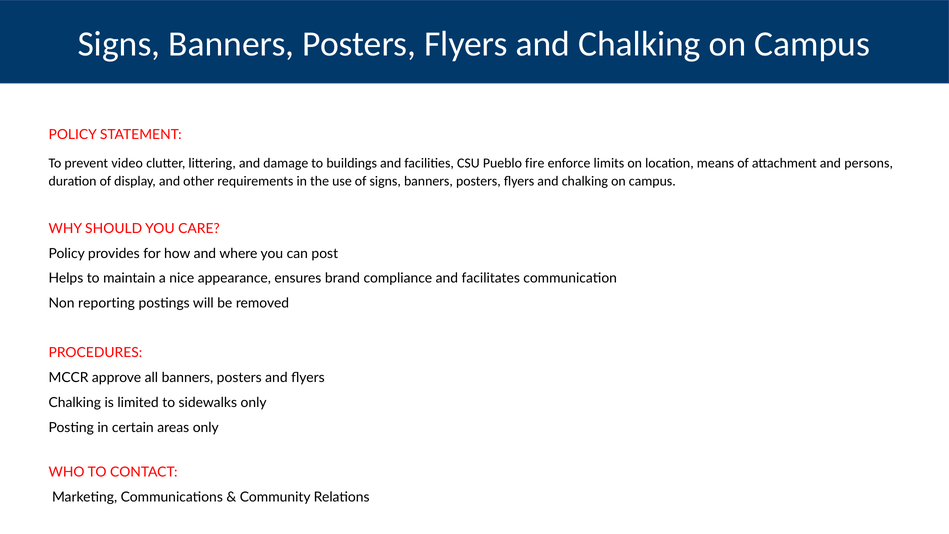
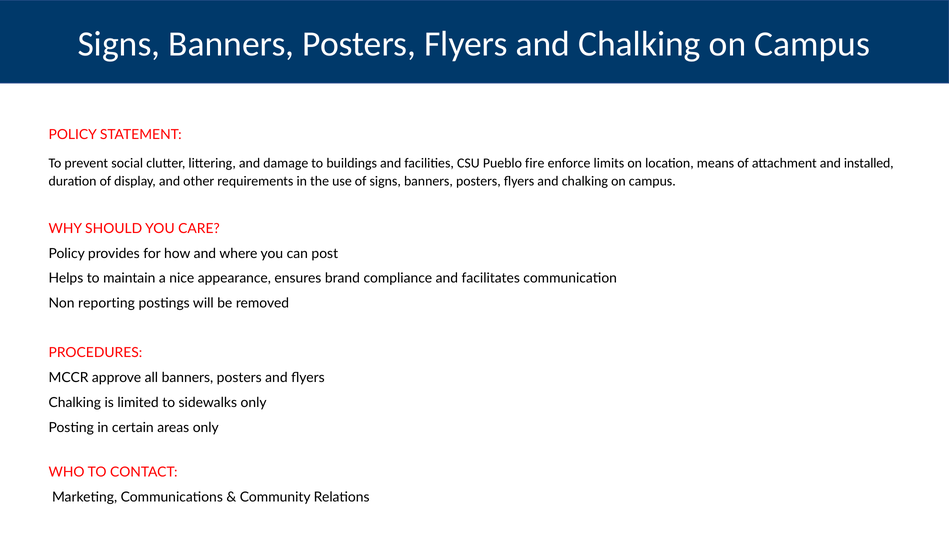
video: video -> social
persons: persons -> installed
